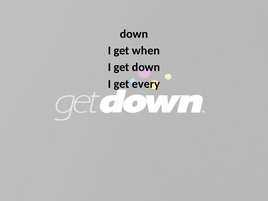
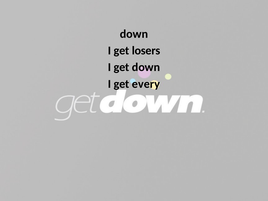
when: when -> losers
